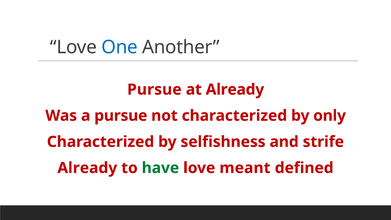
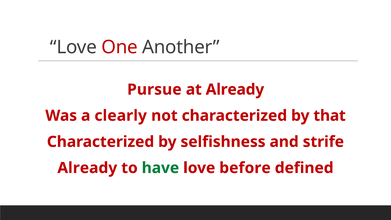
One colour: blue -> red
a pursue: pursue -> clearly
only: only -> that
meant: meant -> before
